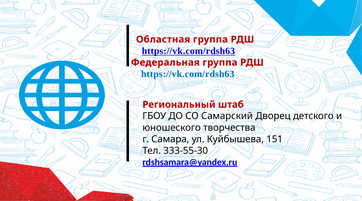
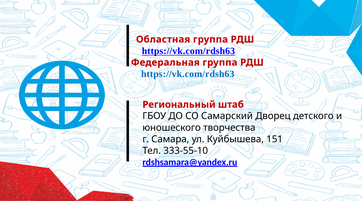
333-55-30: 333-55-30 -> 333-55-10
